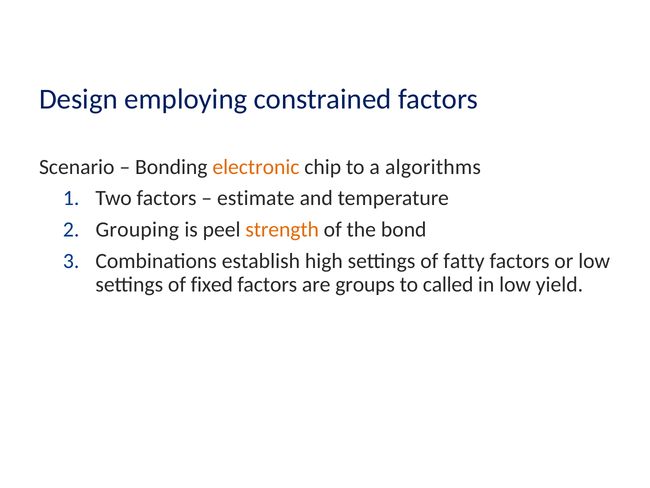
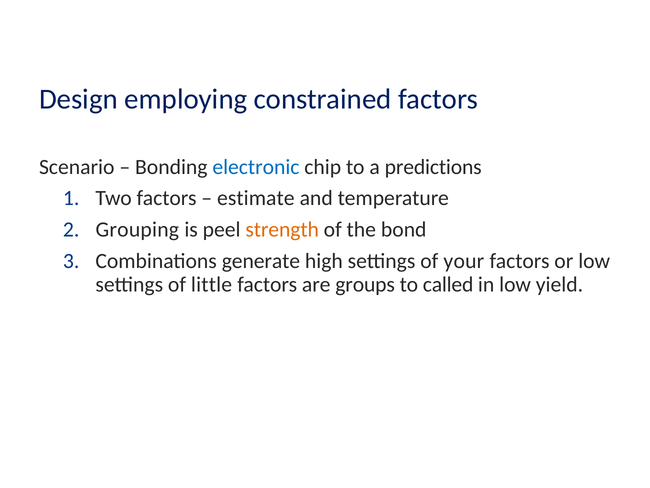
electronic colour: orange -> blue
algorithms: algorithms -> predictions
establish: establish -> generate
fatty: fatty -> your
fixed: fixed -> little
